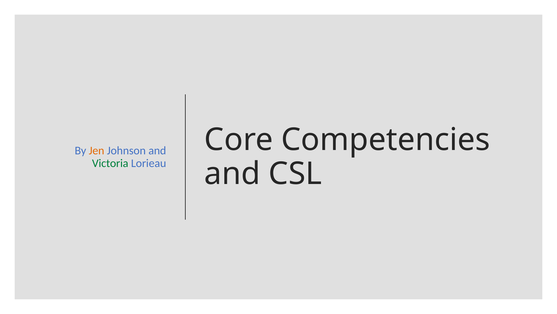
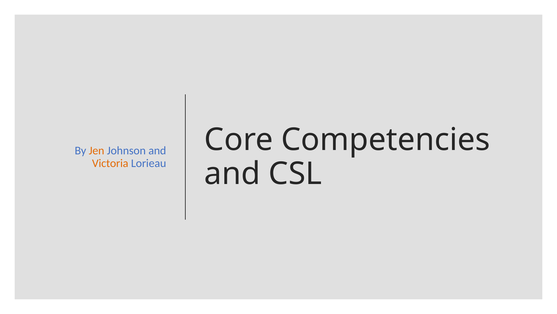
Victoria colour: green -> orange
